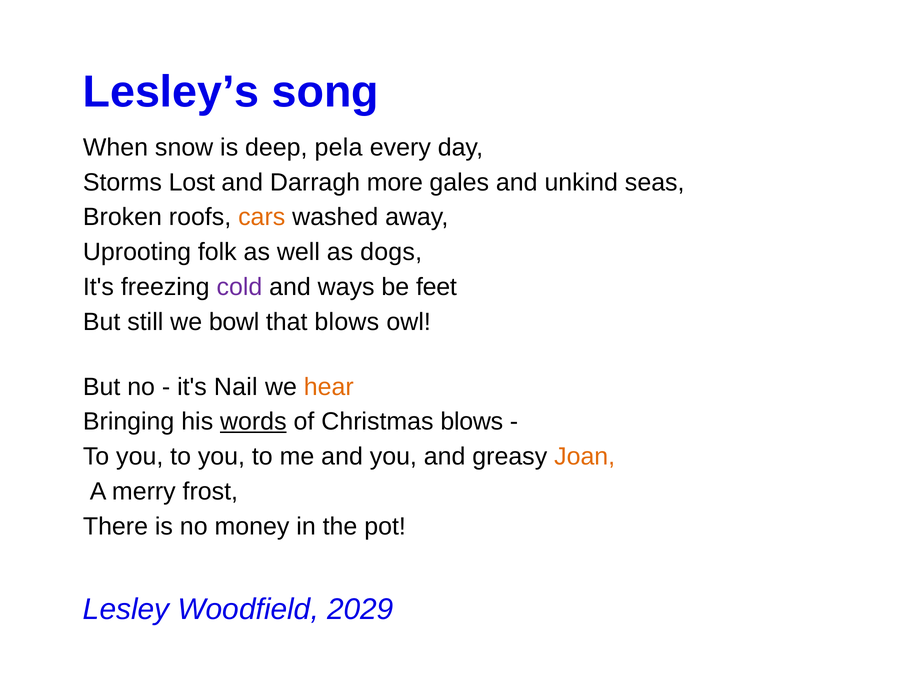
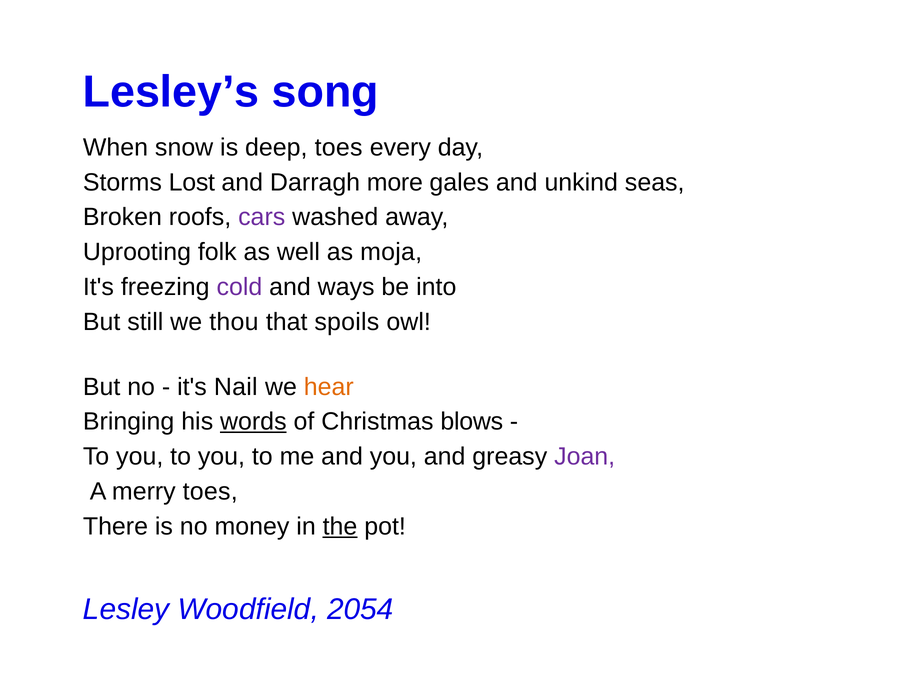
deep pela: pela -> toes
cars colour: orange -> purple
dogs: dogs -> moja
feet: feet -> into
bowl: bowl -> thou
that blows: blows -> spoils
Joan colour: orange -> purple
merry frost: frost -> toes
the underline: none -> present
2029: 2029 -> 2054
